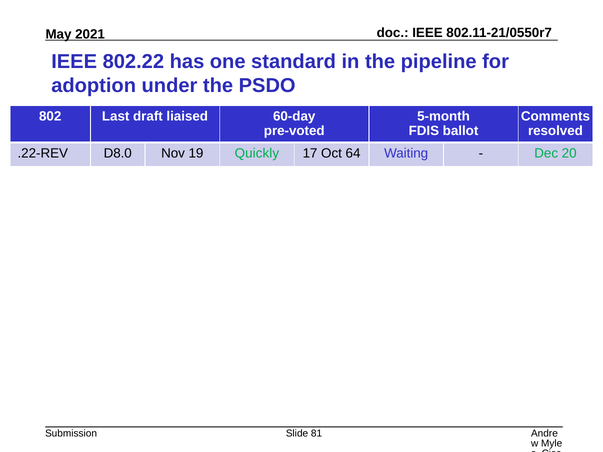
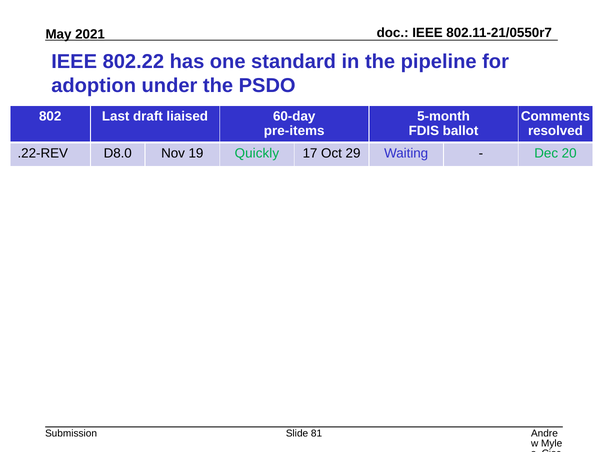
pre-voted: pre-voted -> pre-items
64: 64 -> 29
